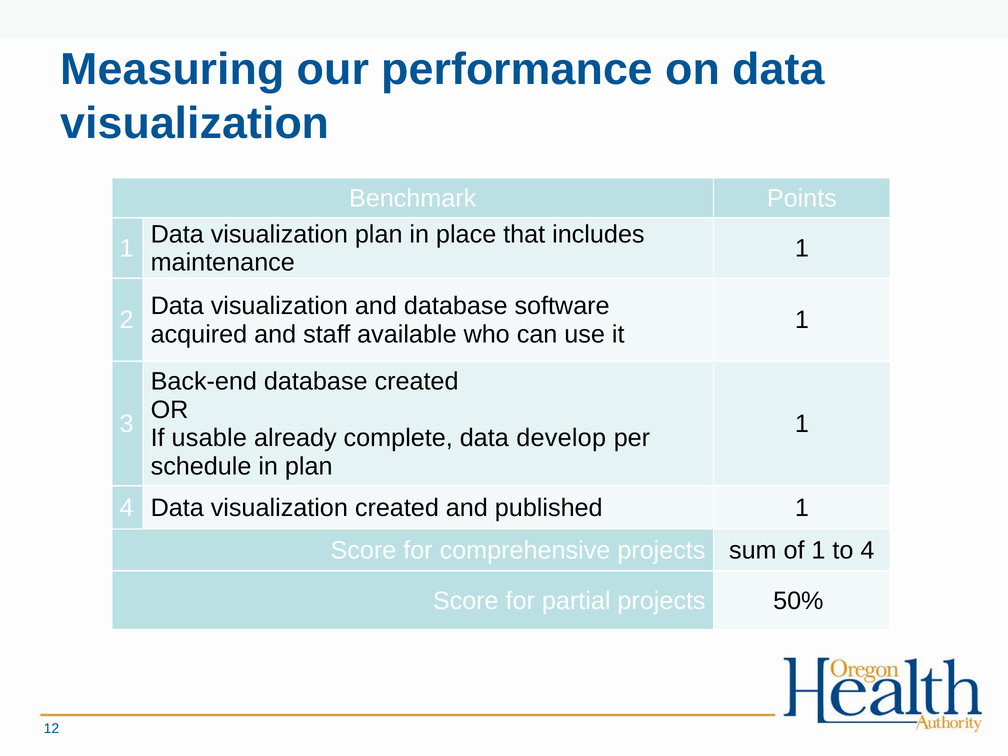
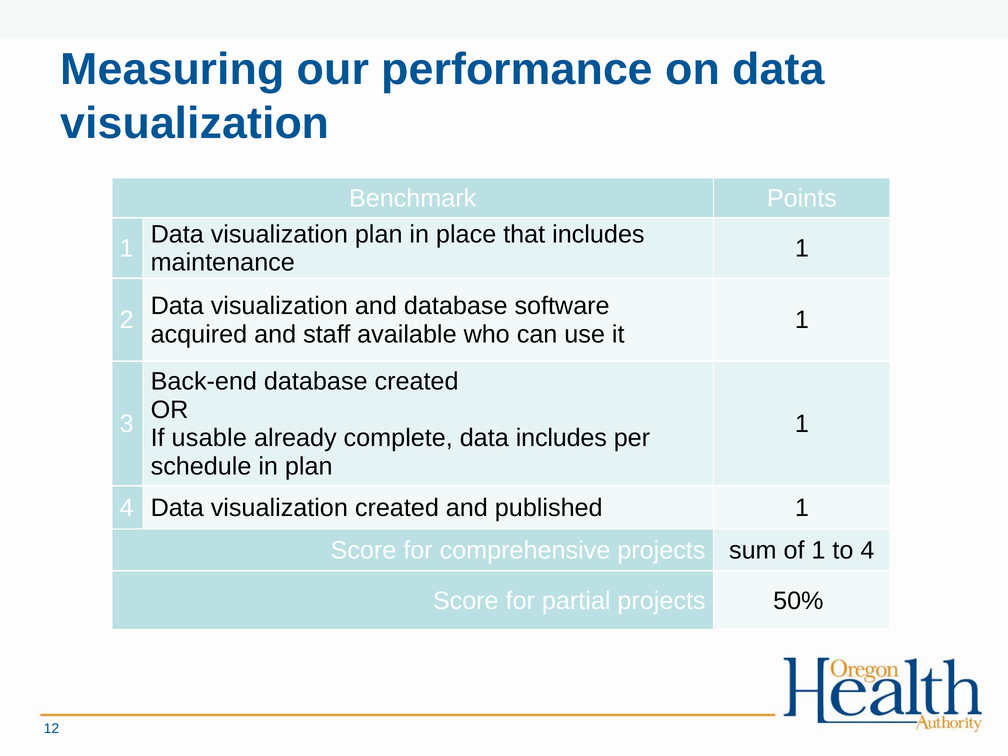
data develop: develop -> includes
